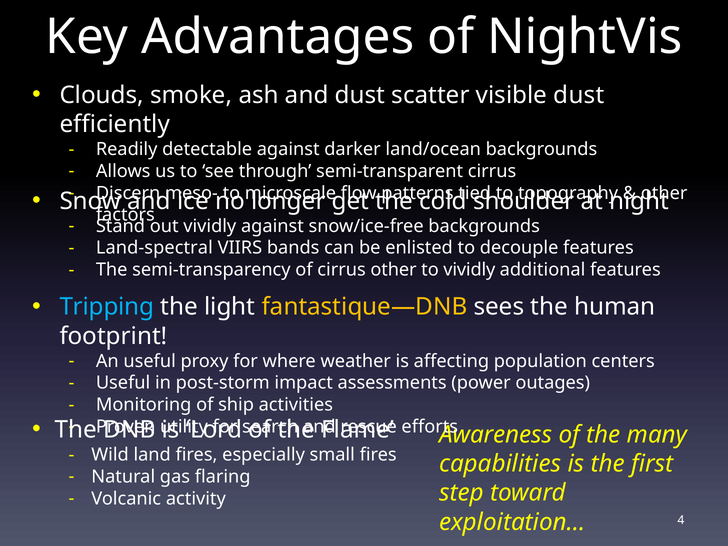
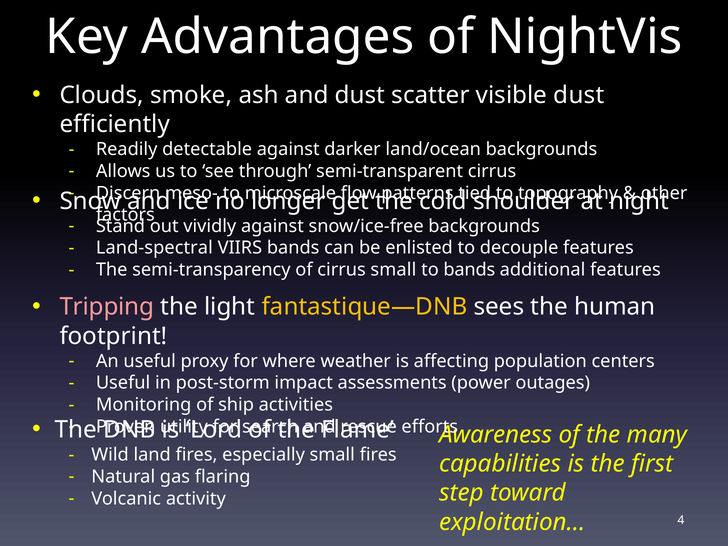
cirrus other: other -> small
to vividly: vividly -> bands
Tripping colour: light blue -> pink
